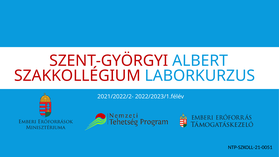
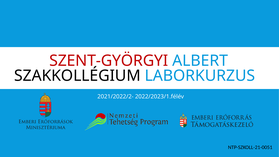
SZAKKOLLÉGIUM colour: red -> black
